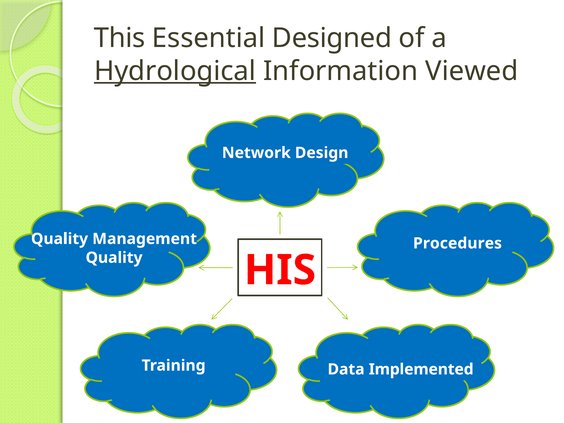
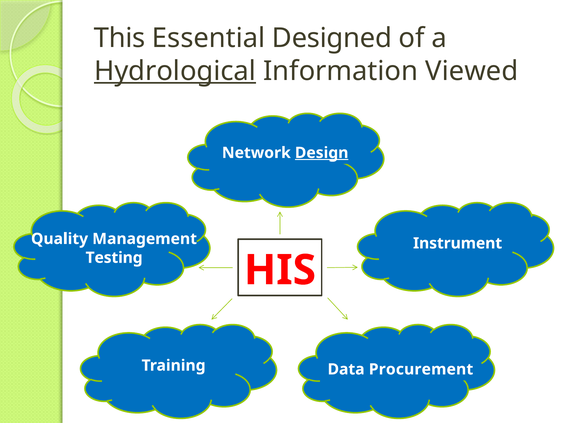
Design underline: none -> present
Procedures: Procedures -> Instrument
Quality at (114, 258): Quality -> Testing
Implemented: Implemented -> Procurement
